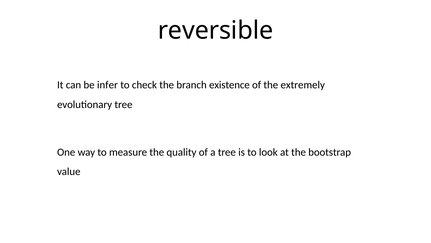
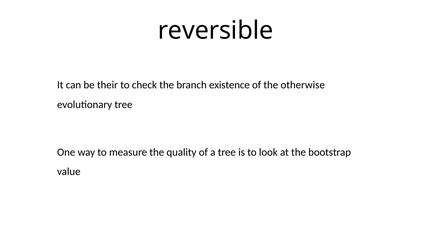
infer: infer -> their
extremely: extremely -> otherwise
